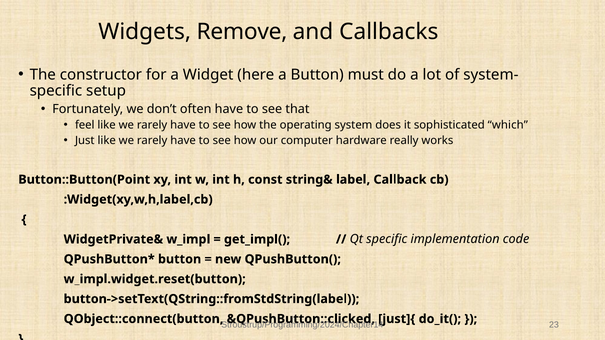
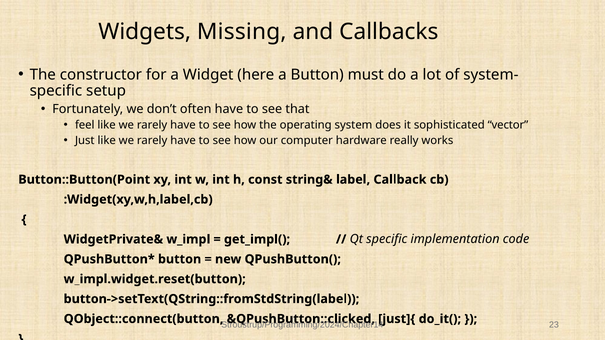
Remove: Remove -> Missing
which: which -> vector
